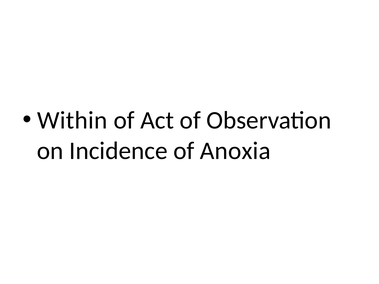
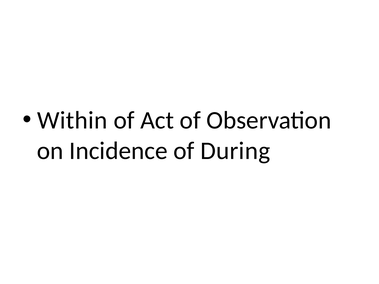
Anoxia: Anoxia -> During
